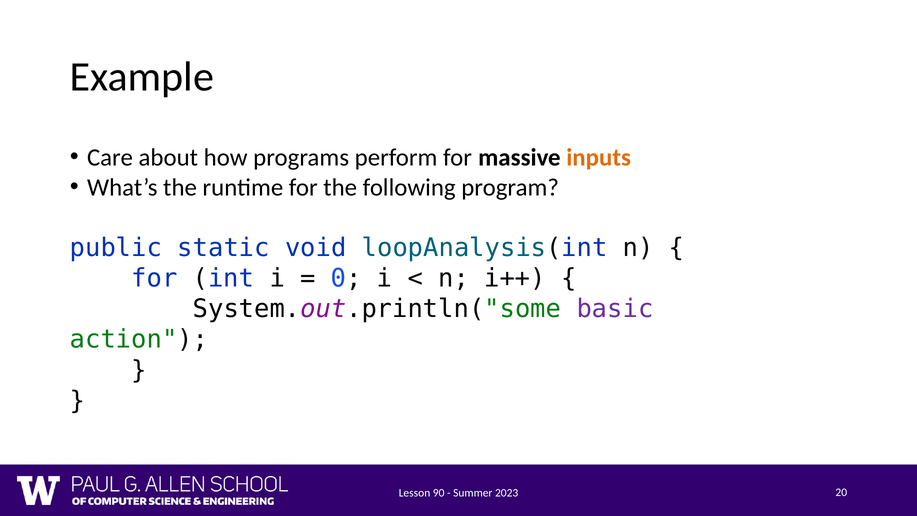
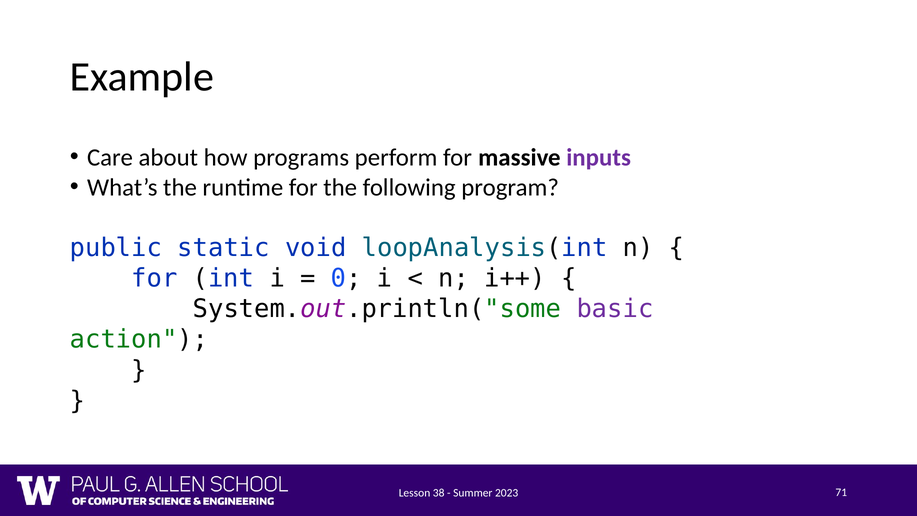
inputs colour: orange -> purple
90: 90 -> 38
20: 20 -> 71
